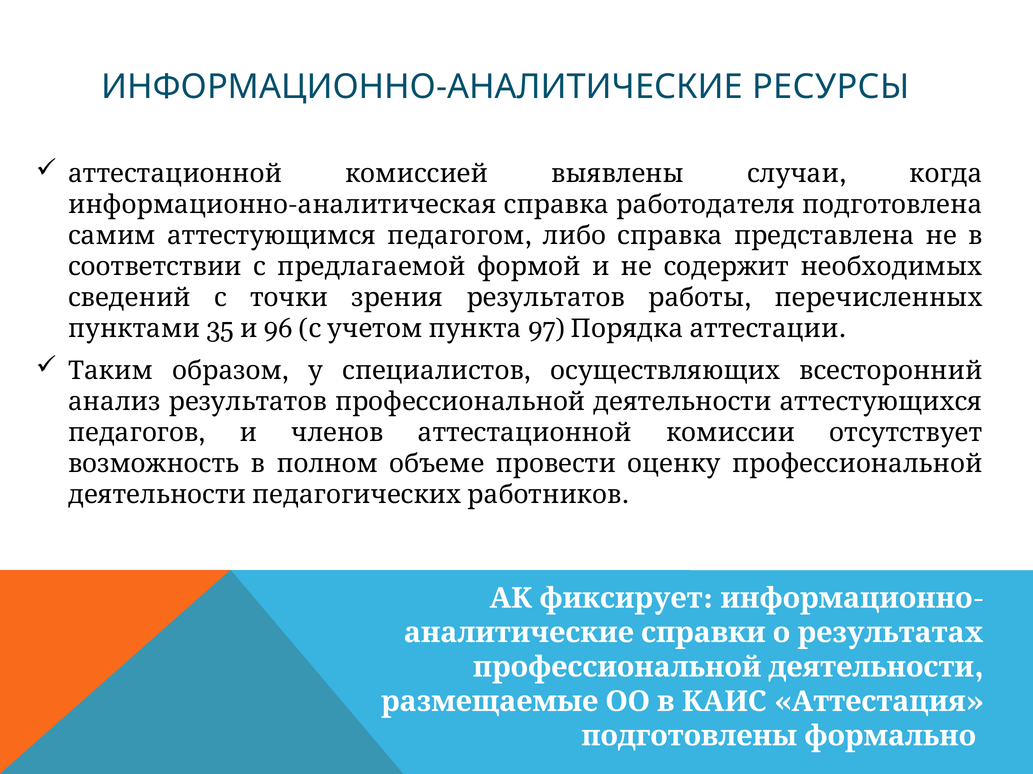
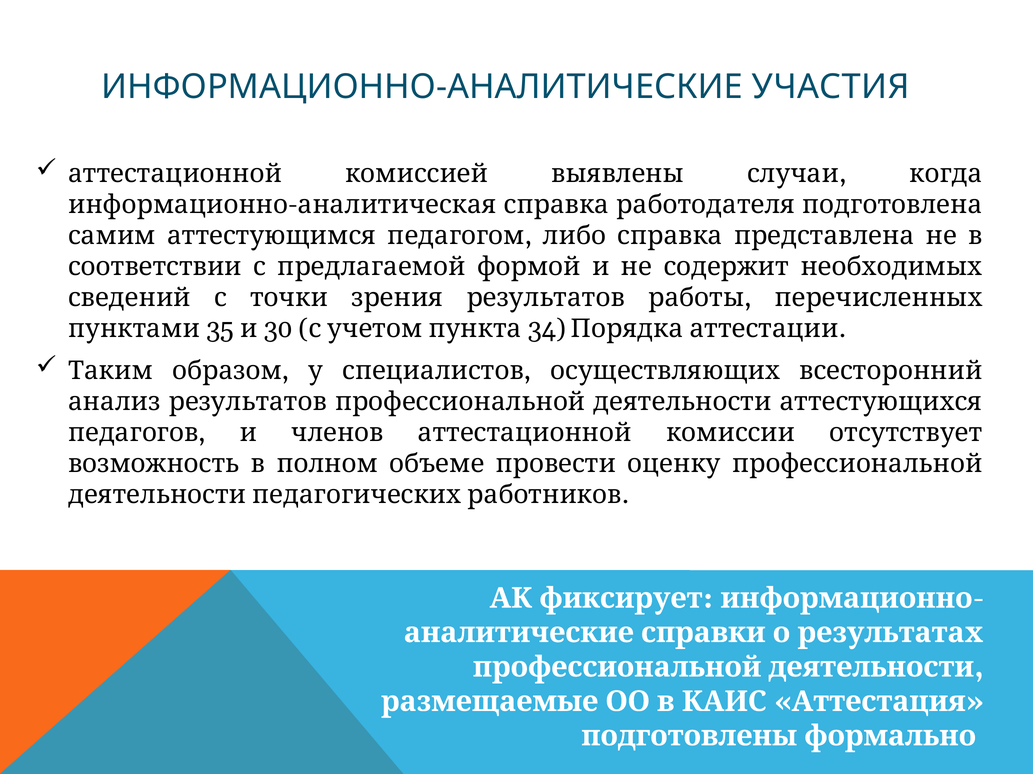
РЕСУРСЫ: РЕСУРСЫ -> УЧАСТИЯ
96: 96 -> 30
97: 97 -> 34
